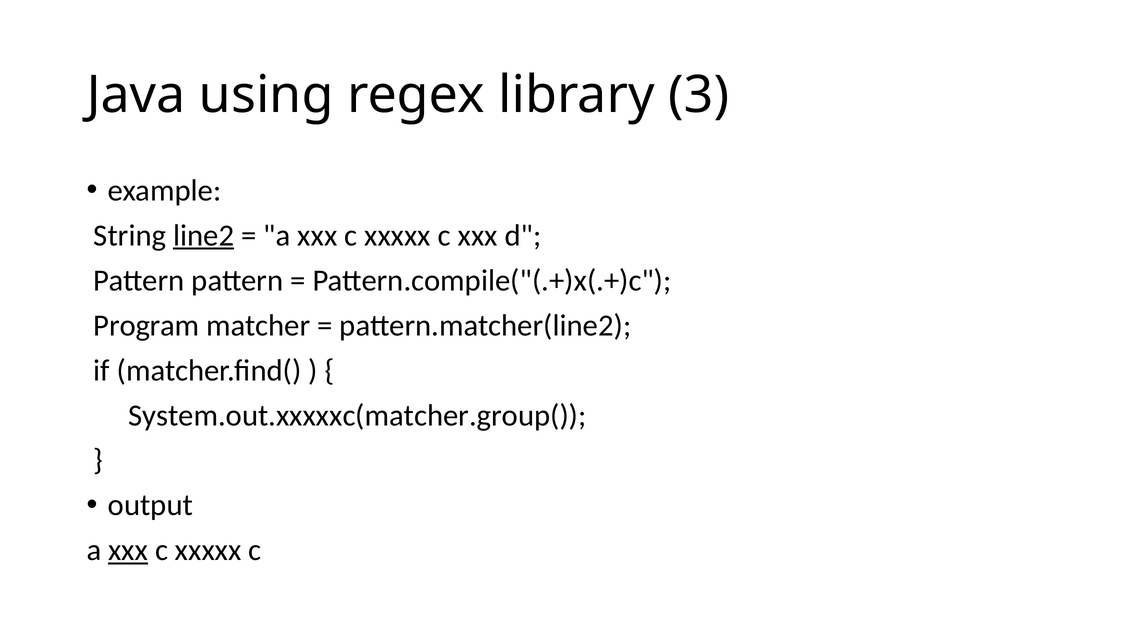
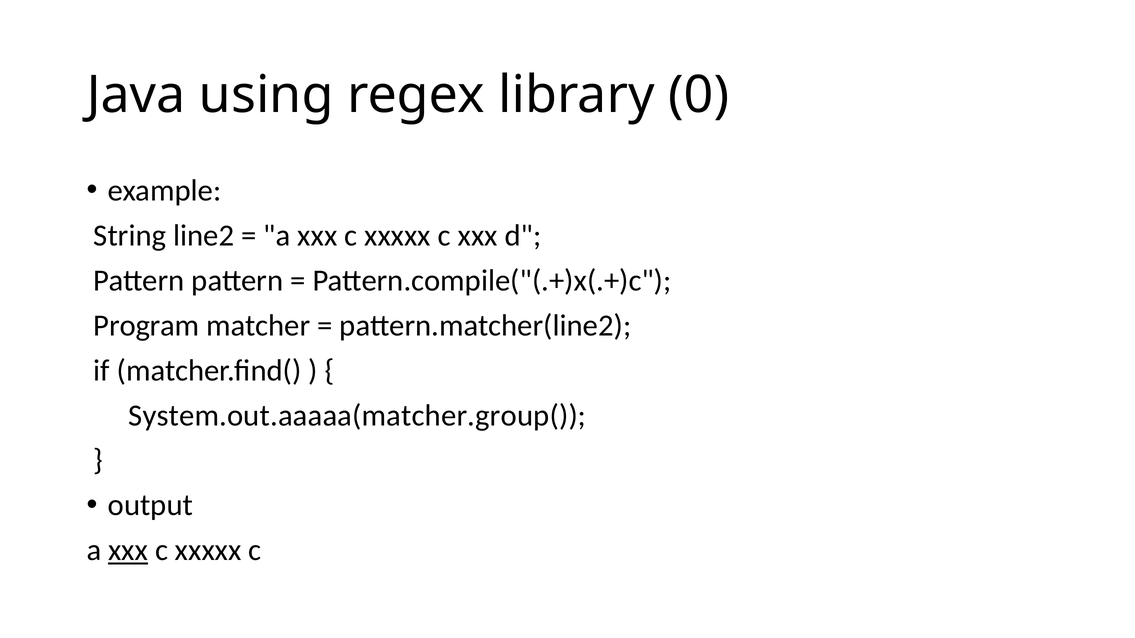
3: 3 -> 0
line2 underline: present -> none
System.out.xxxxxc(matcher.group(: System.out.xxxxxc(matcher.group( -> System.out.aaaaa(matcher.group(
